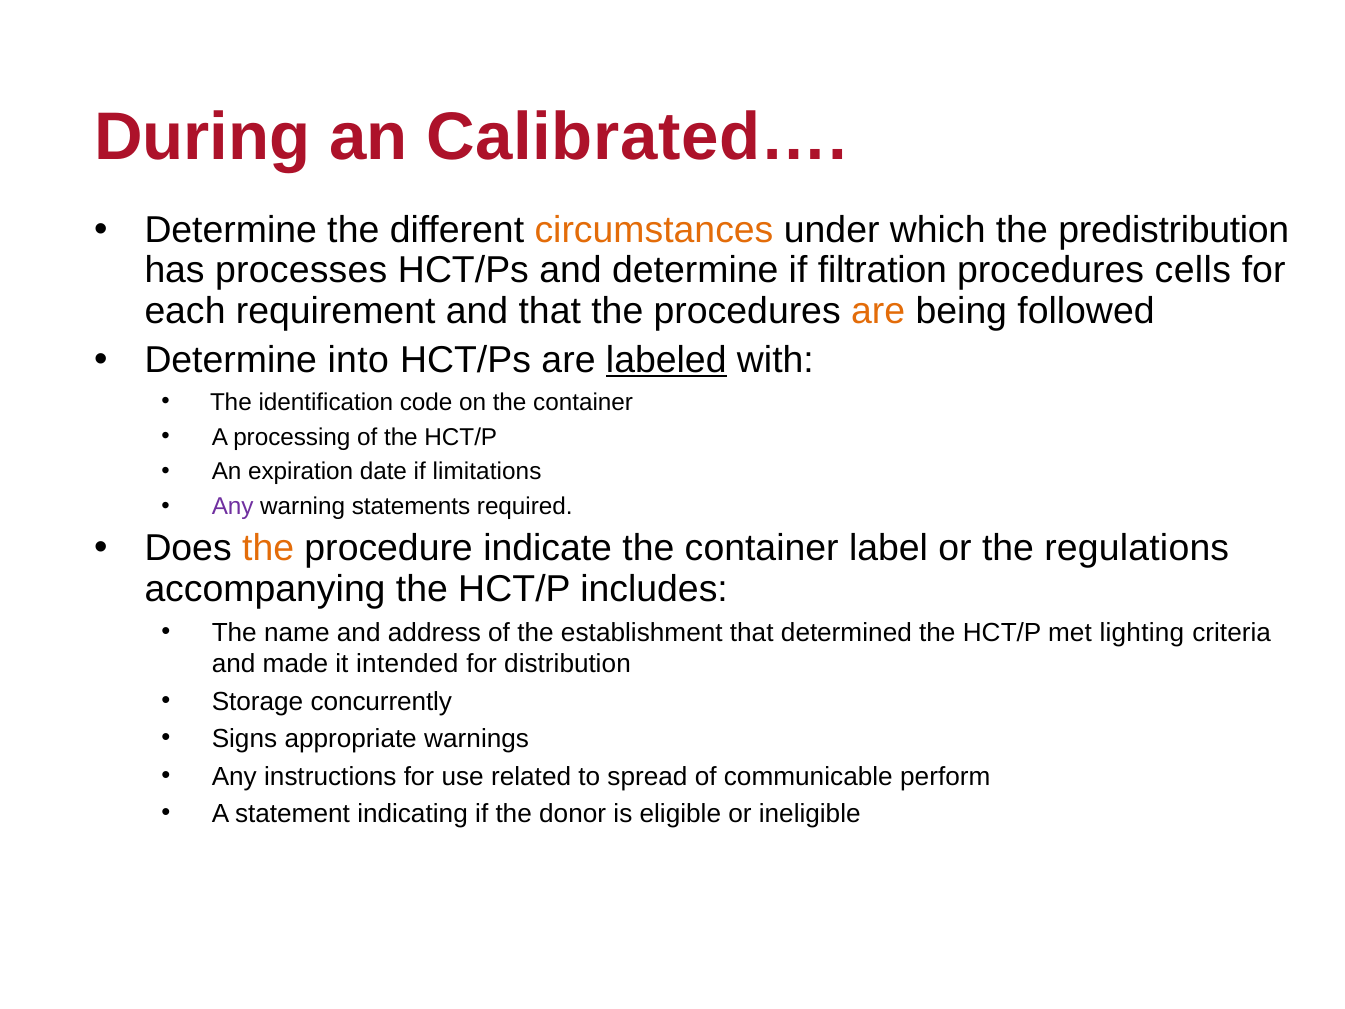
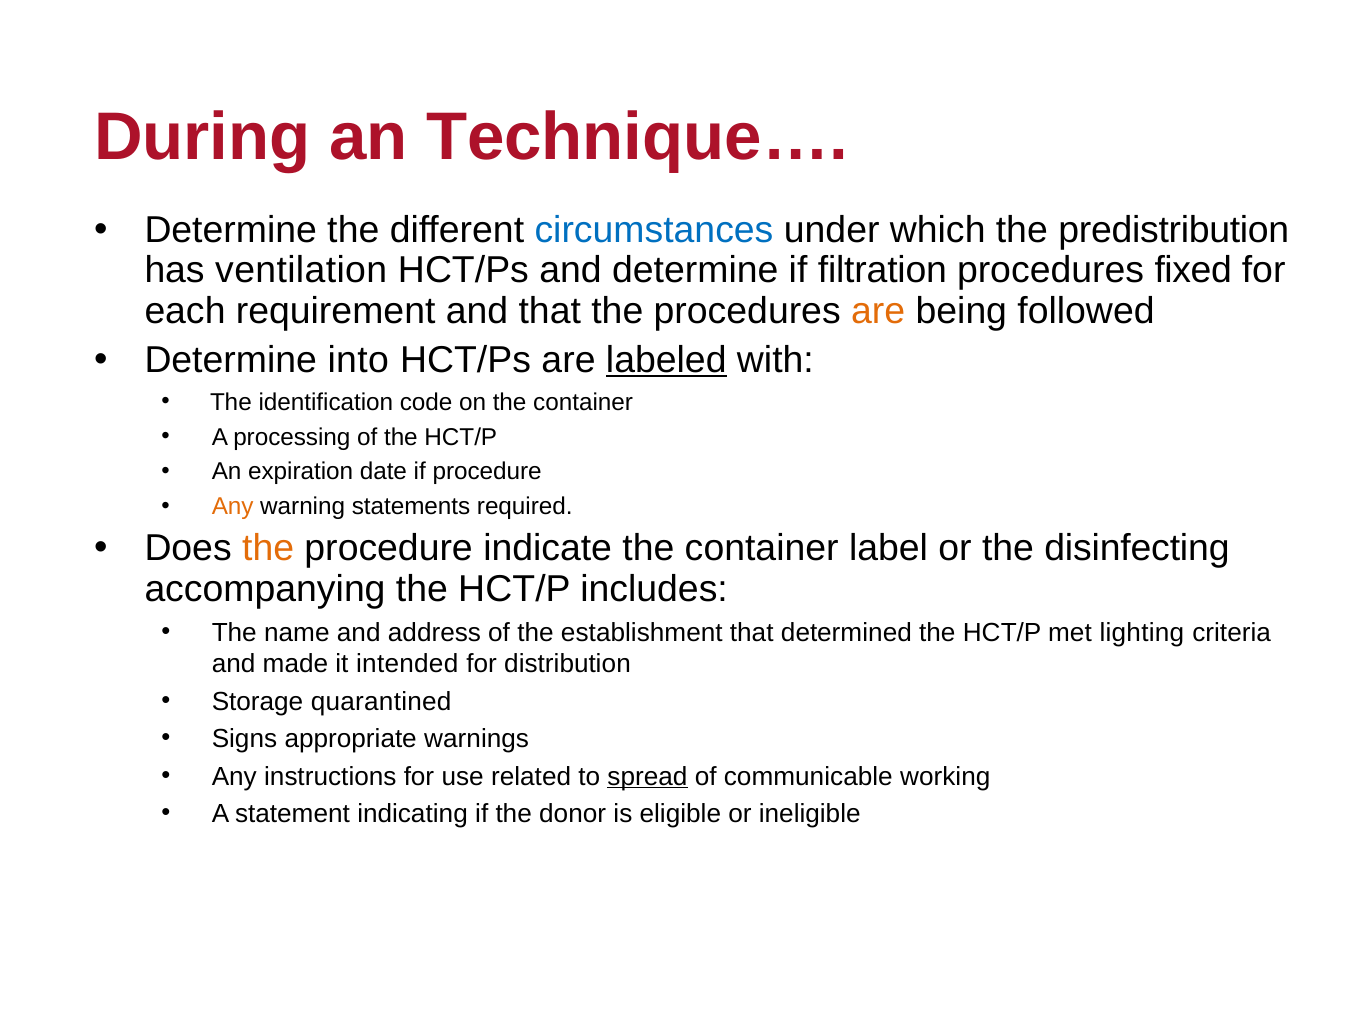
Calibrated…: Calibrated… -> Technique…
circumstances colour: orange -> blue
processes: processes -> ventilation
cells: cells -> fixed
if limitations: limitations -> procedure
Any at (233, 507) colour: purple -> orange
regulations: regulations -> disinfecting
concurrently: concurrently -> quarantined
spread underline: none -> present
perform: perform -> working
